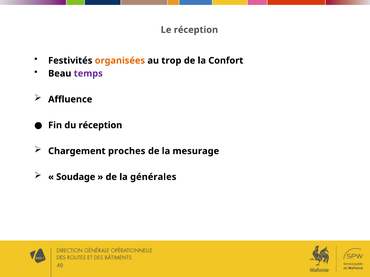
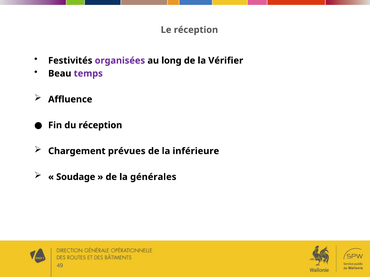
organisées colour: orange -> purple
trop: trop -> long
Confort: Confort -> Vérifier
proches: proches -> prévues
mesurage: mesurage -> inférieure
